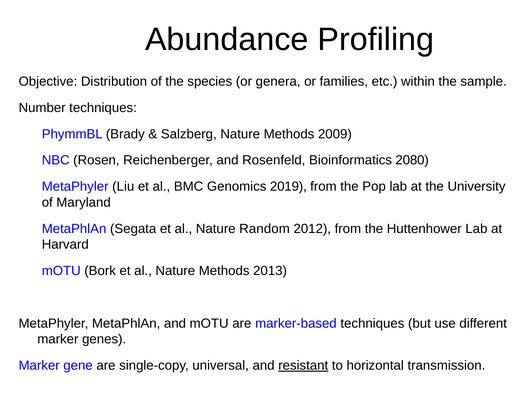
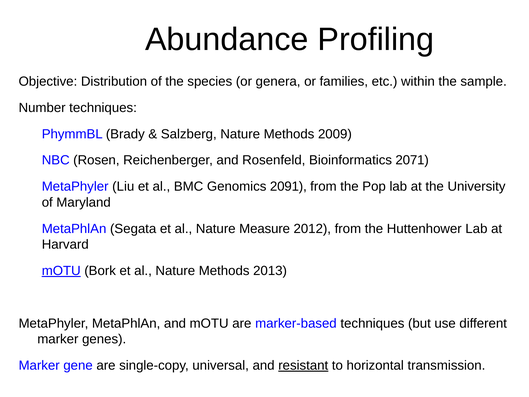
2080: 2080 -> 2071
2019: 2019 -> 2091
Random: Random -> Measure
mOTU at (61, 271) underline: none -> present
